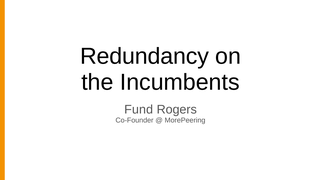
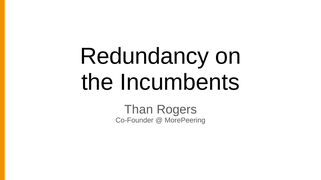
Fund: Fund -> Than
